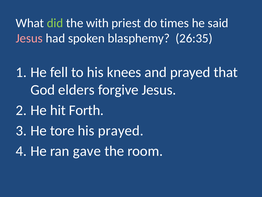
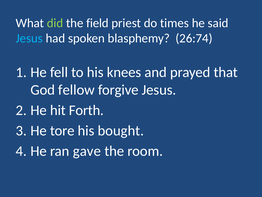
with: with -> field
Jesus at (29, 38) colour: pink -> light blue
26:35: 26:35 -> 26:74
elders: elders -> fellow
his prayed: prayed -> bought
